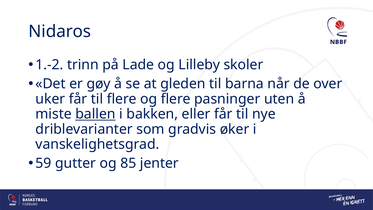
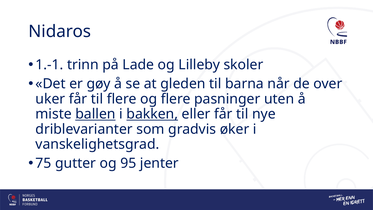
1.-2: 1.-2 -> 1.-1
bakken underline: none -> present
59: 59 -> 75
85: 85 -> 95
